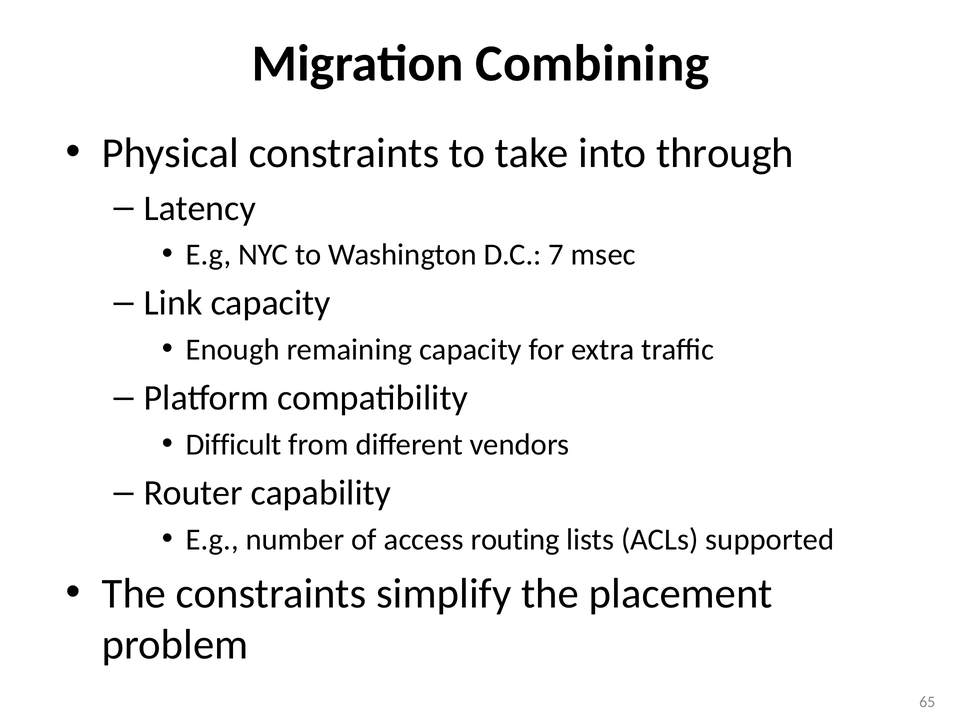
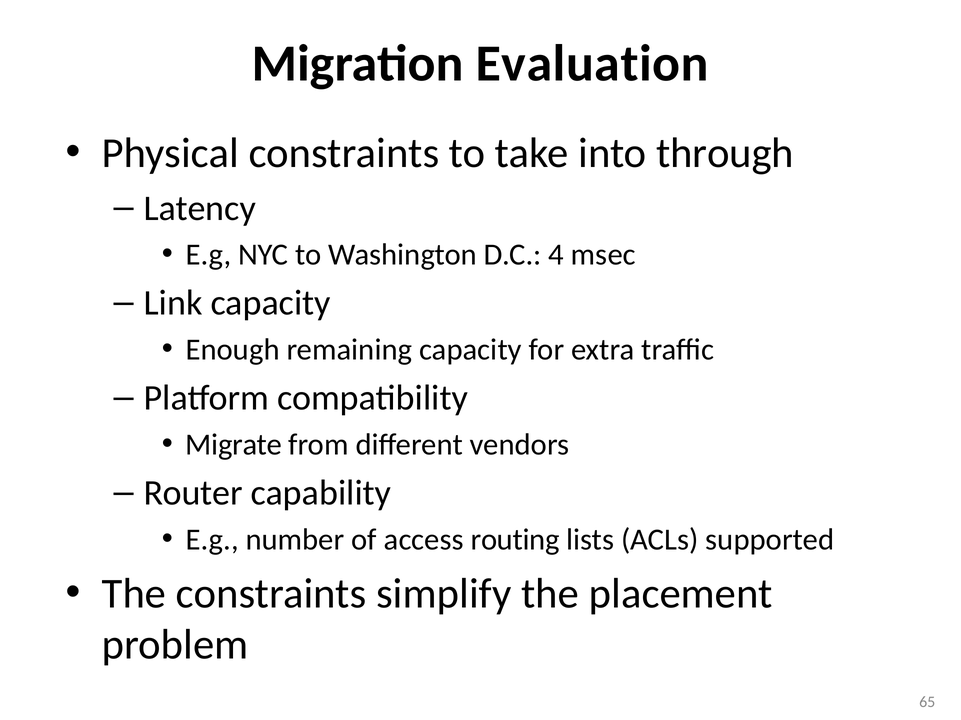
Combining: Combining -> Evaluation
7: 7 -> 4
Difficult: Difficult -> Migrate
